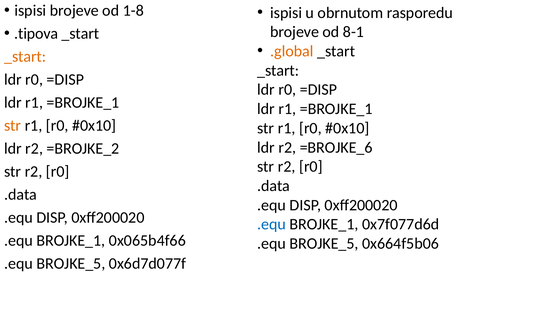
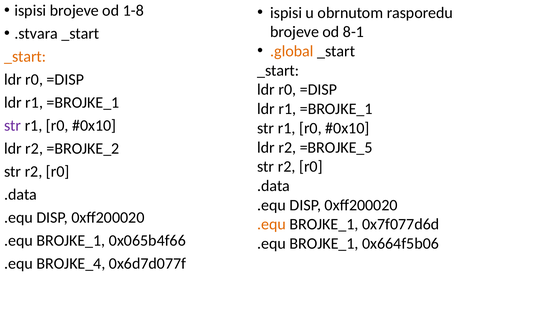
.tipova: .tipova -> .stvara
str at (13, 126) colour: orange -> purple
=BROJKE_6: =BROJKE_6 -> =BROJKE_5
.equ at (272, 224) colour: blue -> orange
BROJKE_5 at (324, 243): BROJKE_5 -> BROJKE_1
BROJKE_5 at (71, 263): BROJKE_5 -> BROJKE_4
